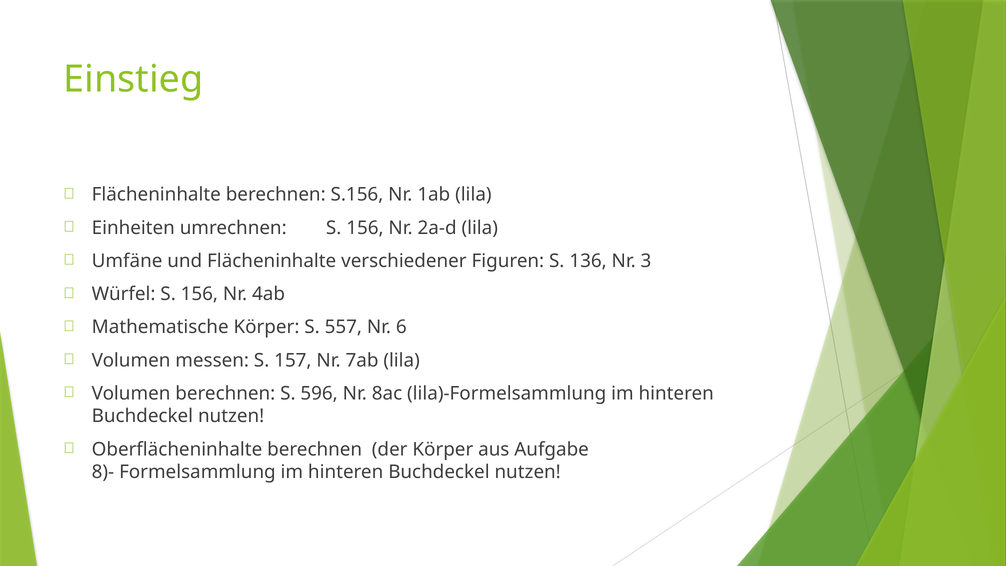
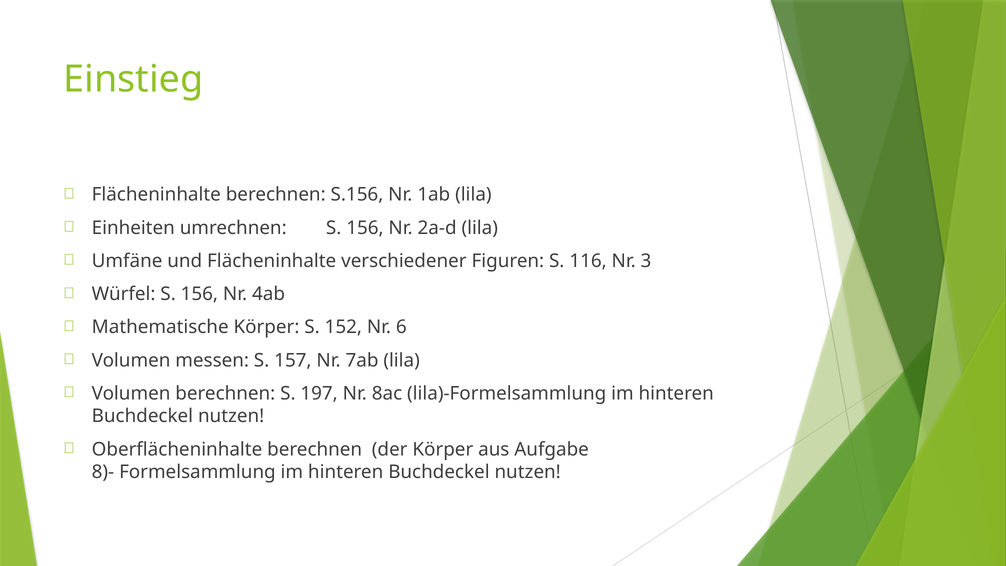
136: 136 -> 116
557: 557 -> 152
596: 596 -> 197
